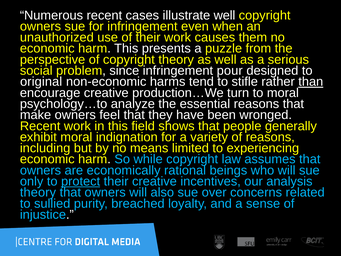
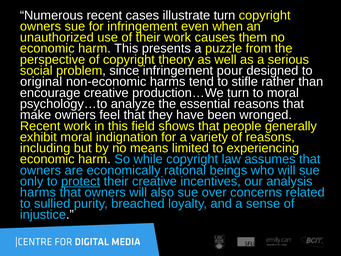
illustrate well: well -> turn
than underline: present -> none
theory at (38, 192): theory -> harms
